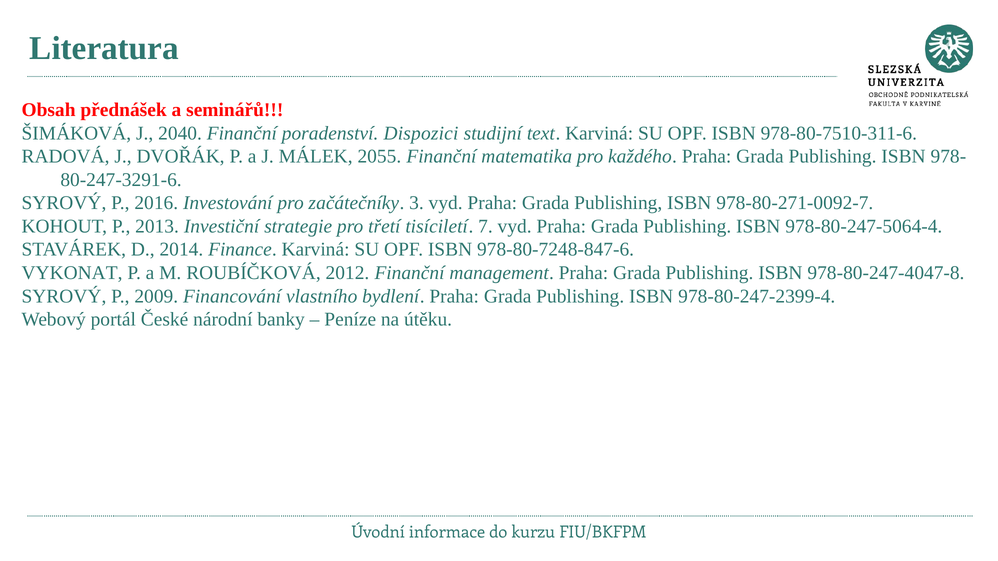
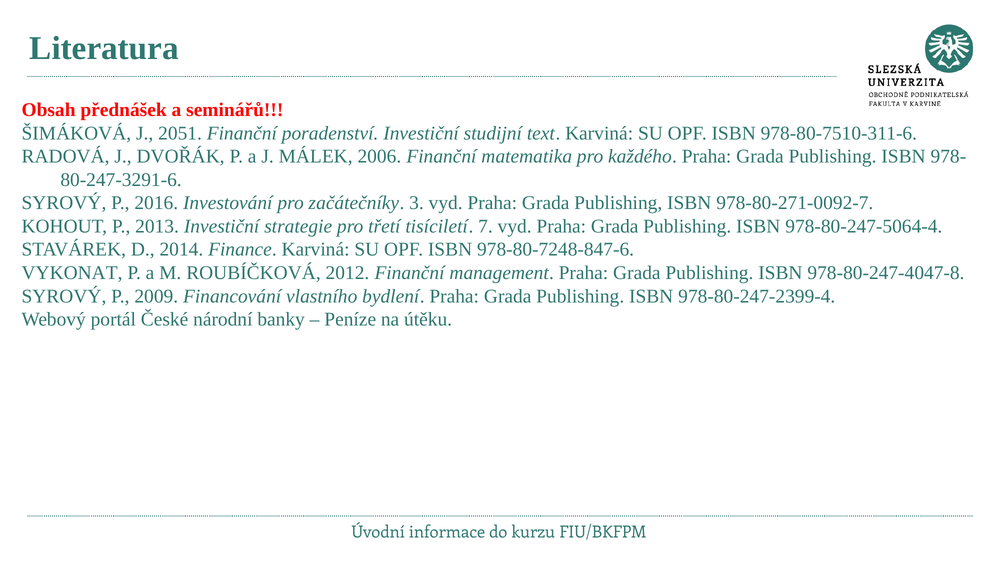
2040: 2040 -> 2051
poradenství Dispozici: Dispozici -> Investiční
2055: 2055 -> 2006
